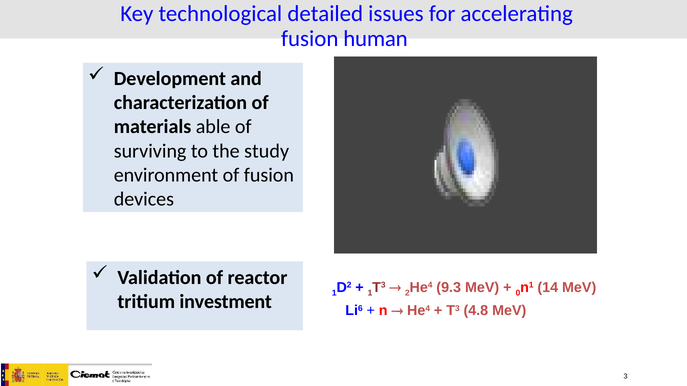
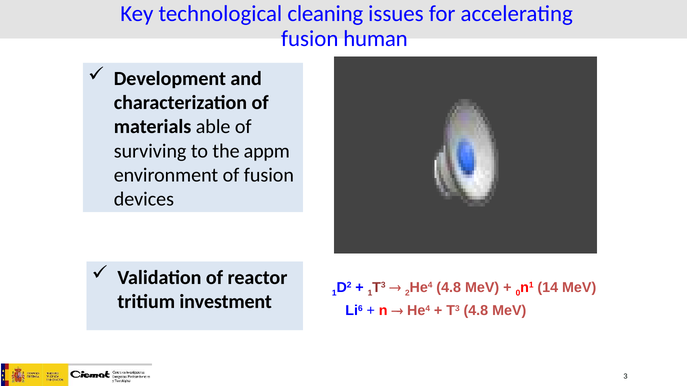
detailed: detailed -> cleaning
study: study -> appm
He4 9.3: 9.3 -> 4.8
